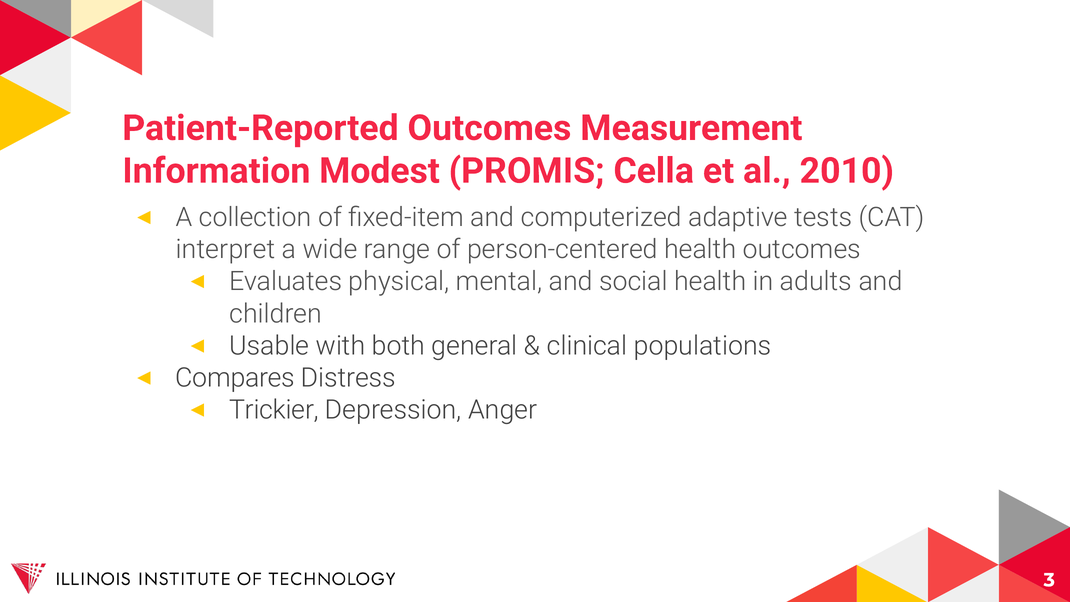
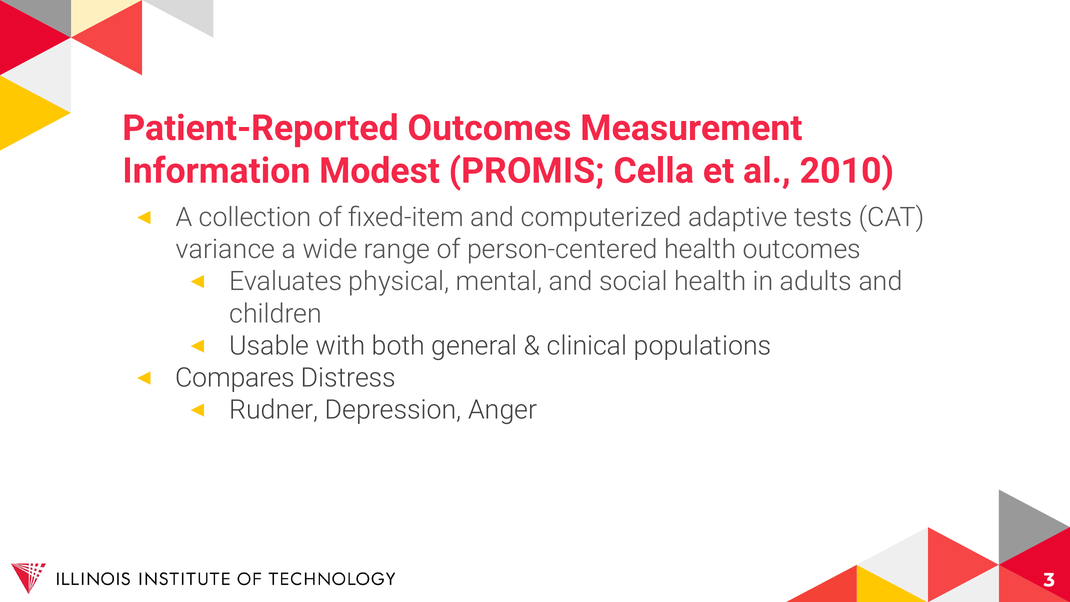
interpret: interpret -> variance
Trickier: Trickier -> Rudner
